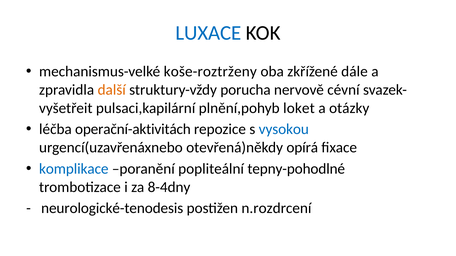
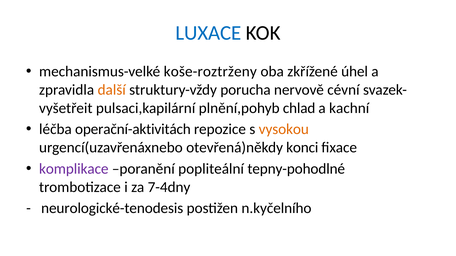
dále: dále -> úhel
loket: loket -> chlad
otázky: otázky -> kachní
vysokou colour: blue -> orange
opírá: opírá -> konci
komplikace colour: blue -> purple
8-4dny: 8-4dny -> 7-4dny
n.rozdrcení: n.rozdrcení -> n.kyčelního
